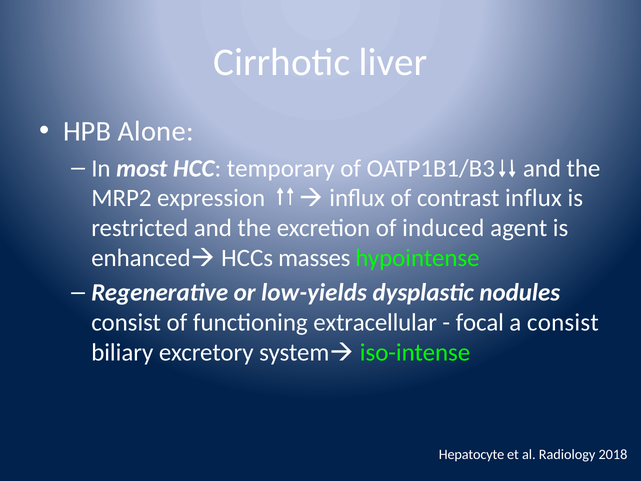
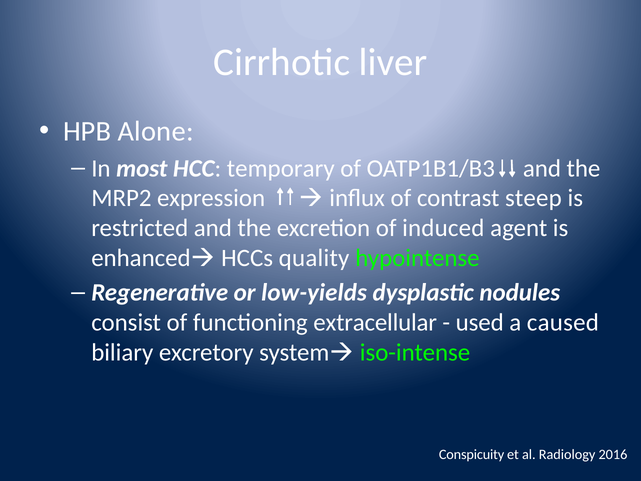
contrast influx: influx -> steep
masses: masses -> quality
focal: focal -> used
a consist: consist -> caused
Hepatocyte: Hepatocyte -> Conspicuity
2018: 2018 -> 2016
